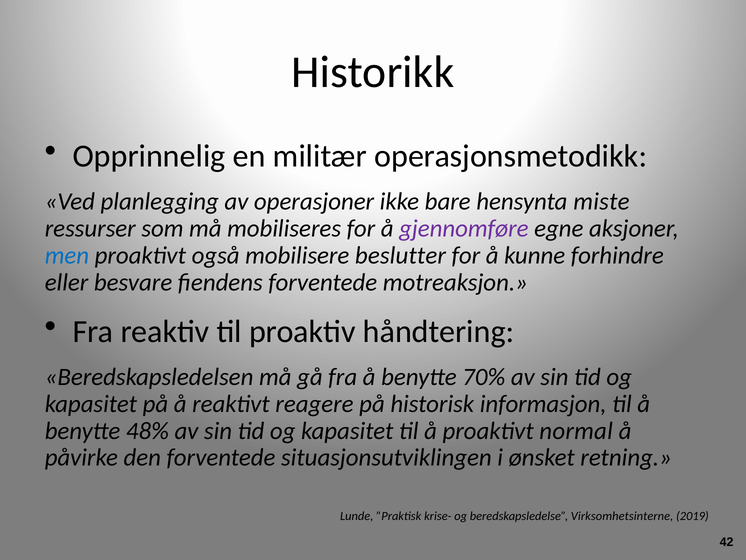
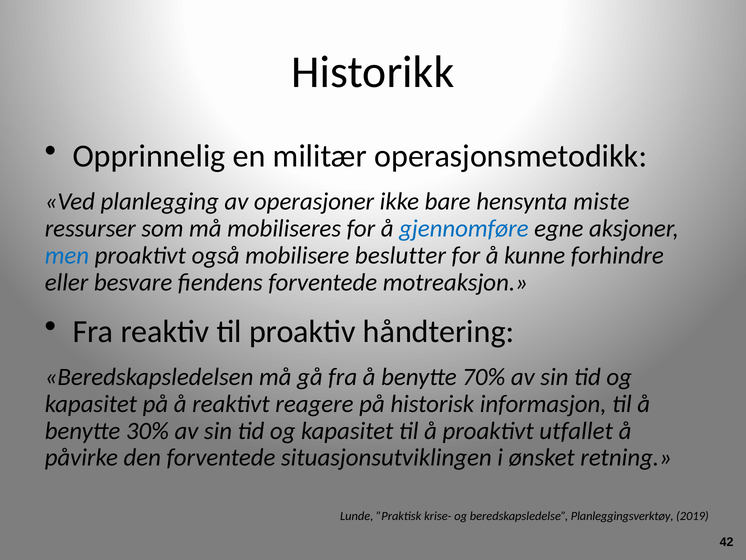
gjennomføre colour: purple -> blue
48%: 48% -> 30%
normal: normal -> utfallet
Virksomhetsinterne: Virksomhetsinterne -> Planleggingsverktøy
